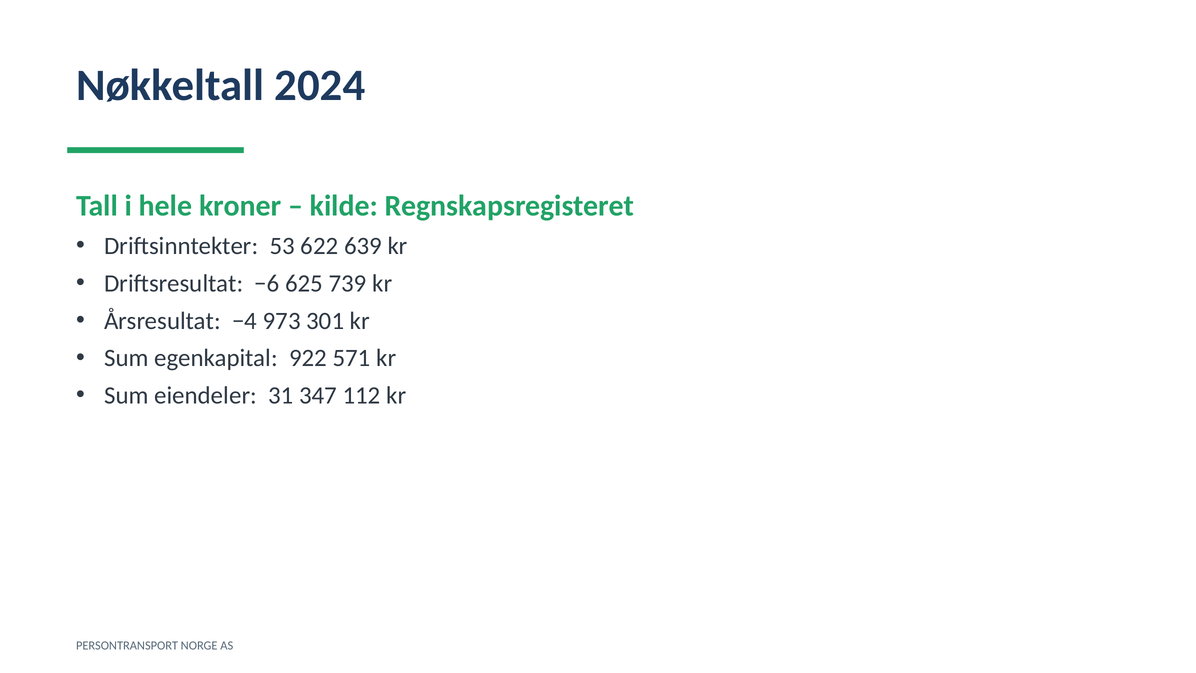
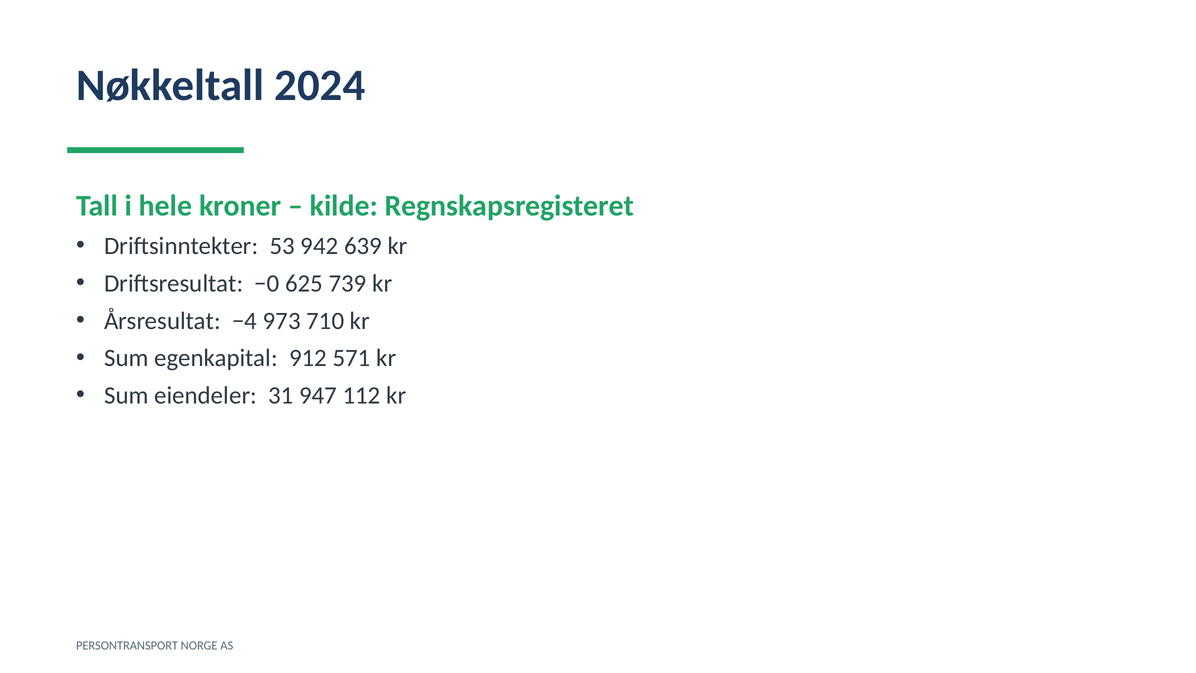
622: 622 -> 942
−6: −6 -> −0
301: 301 -> 710
922: 922 -> 912
347: 347 -> 947
